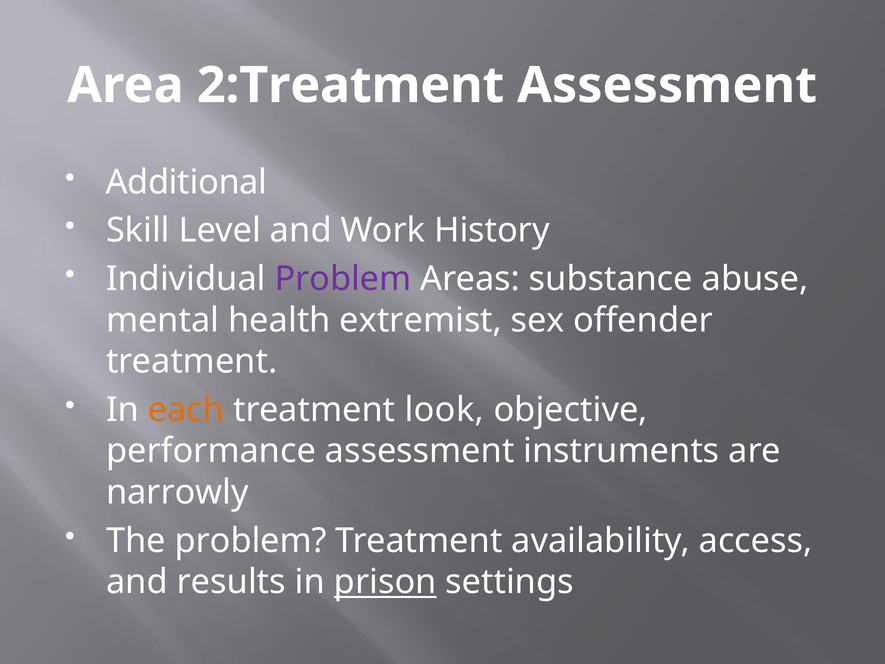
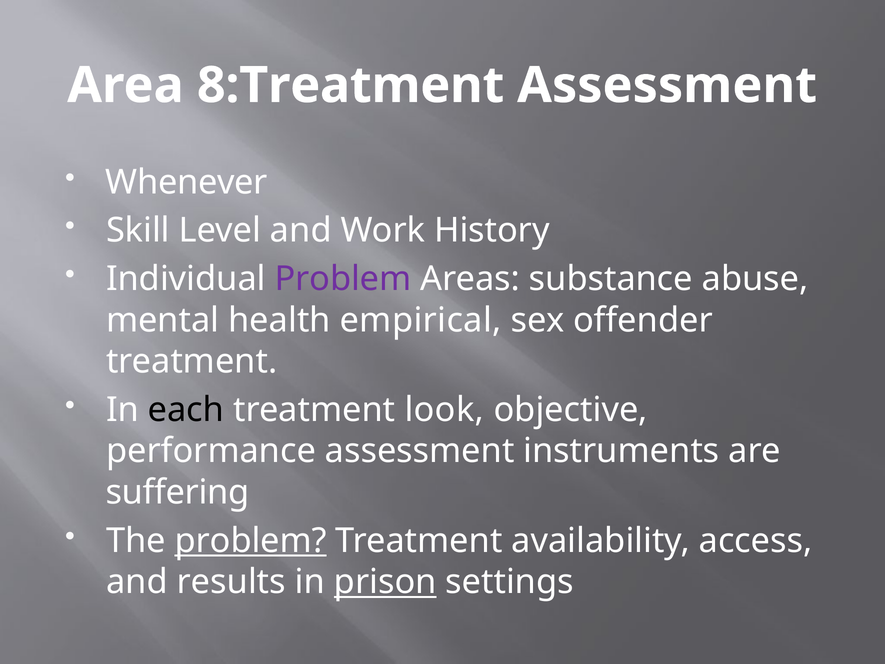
2:Treatment: 2:Treatment -> 8:Treatment
Additional: Additional -> Whenever
extremist: extremist -> empirical
each colour: orange -> black
narrowly: narrowly -> suffering
problem at (251, 540) underline: none -> present
